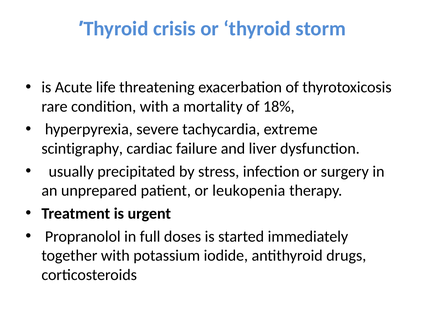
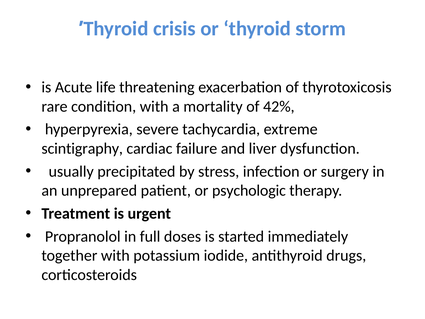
18%: 18% -> 42%
leukopenia: leukopenia -> psychologic
